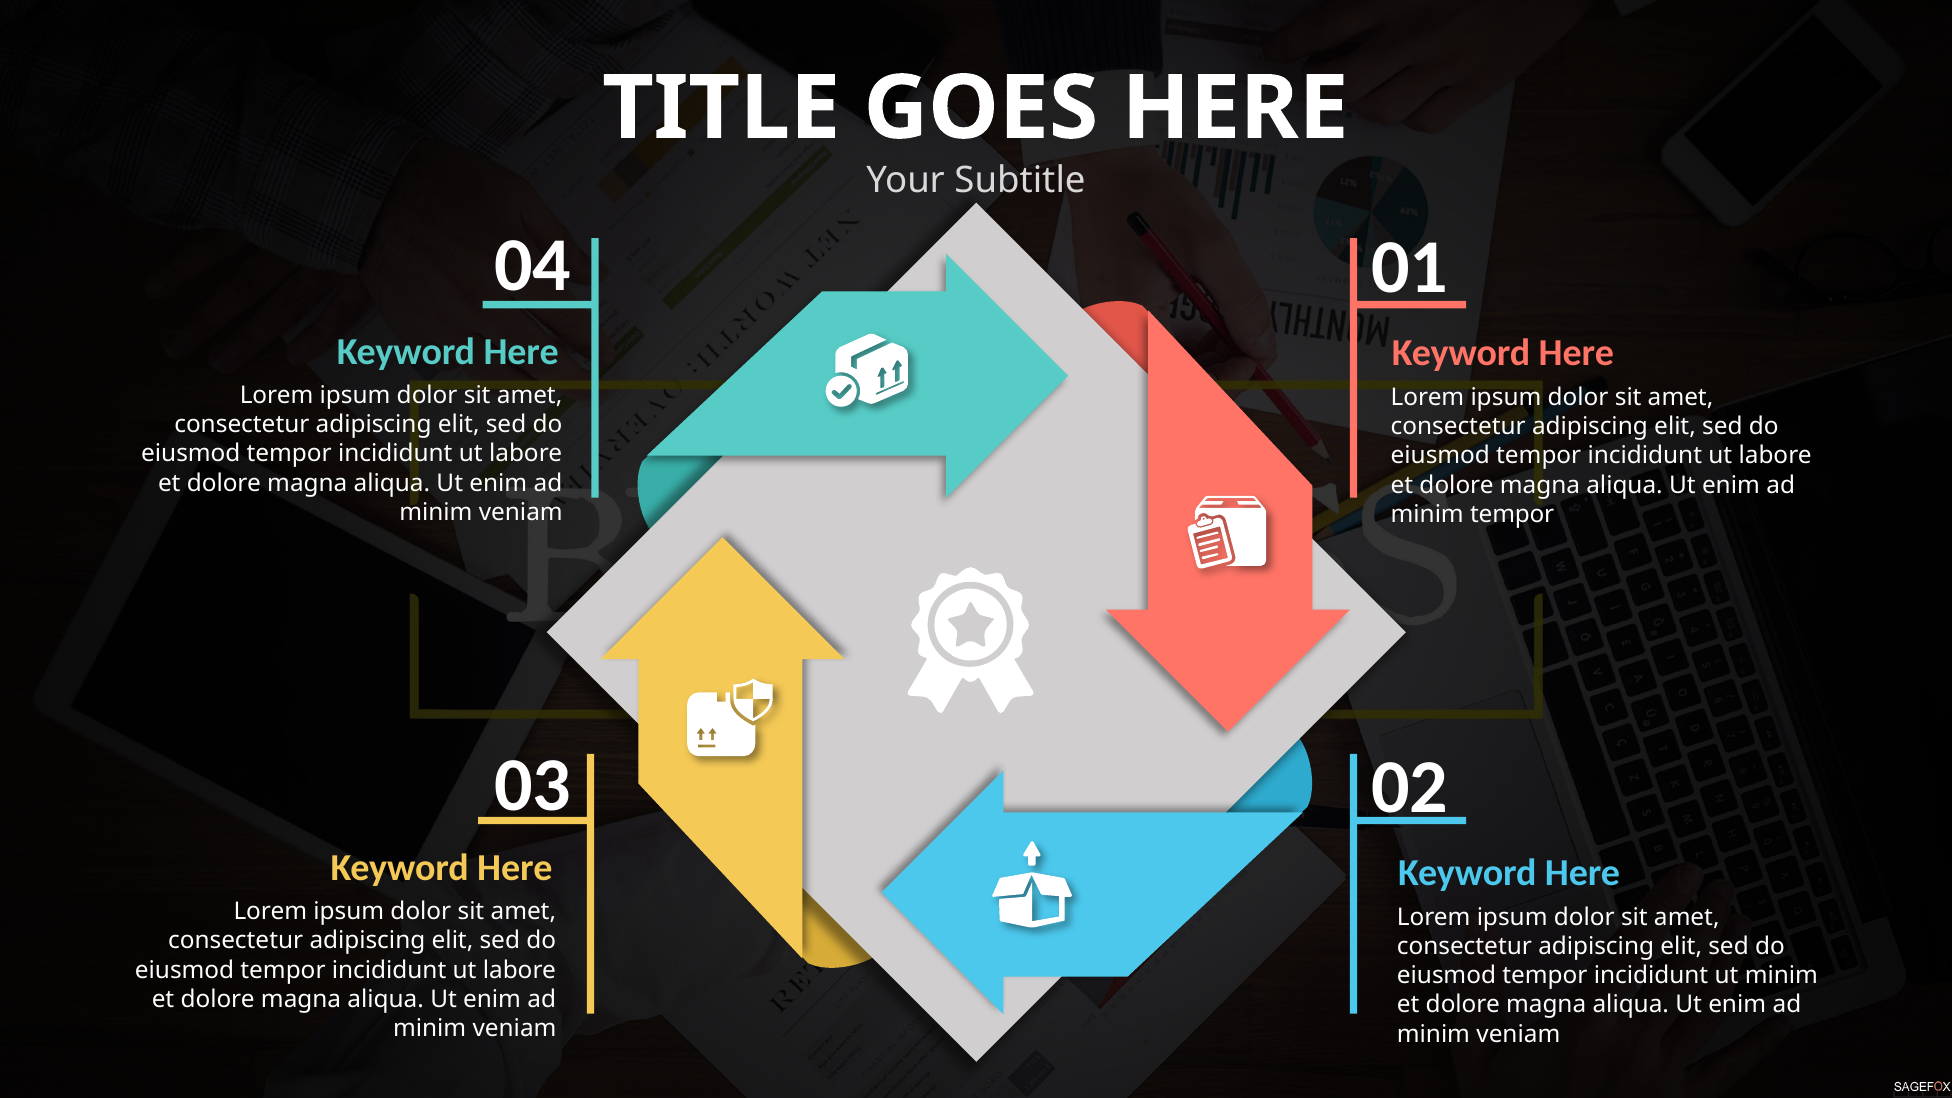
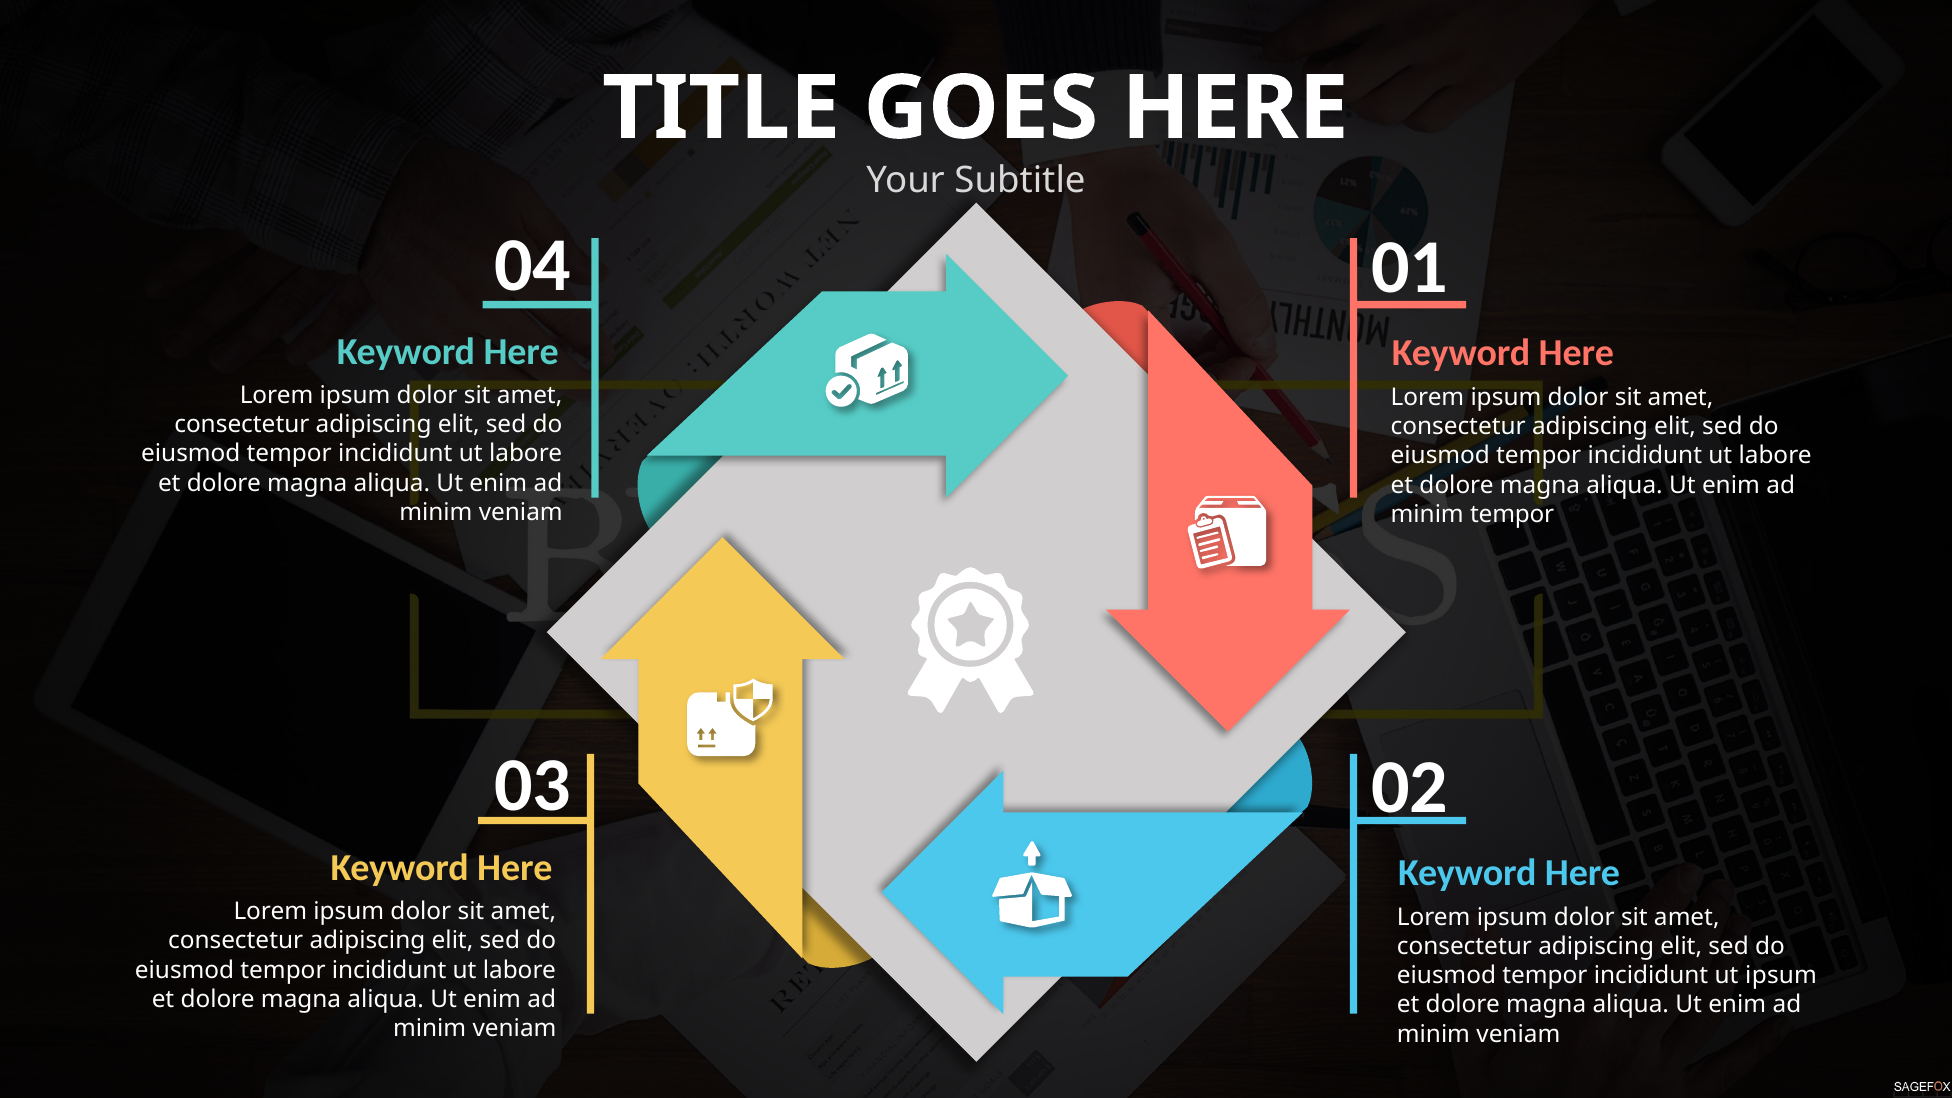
ut minim: minim -> ipsum
